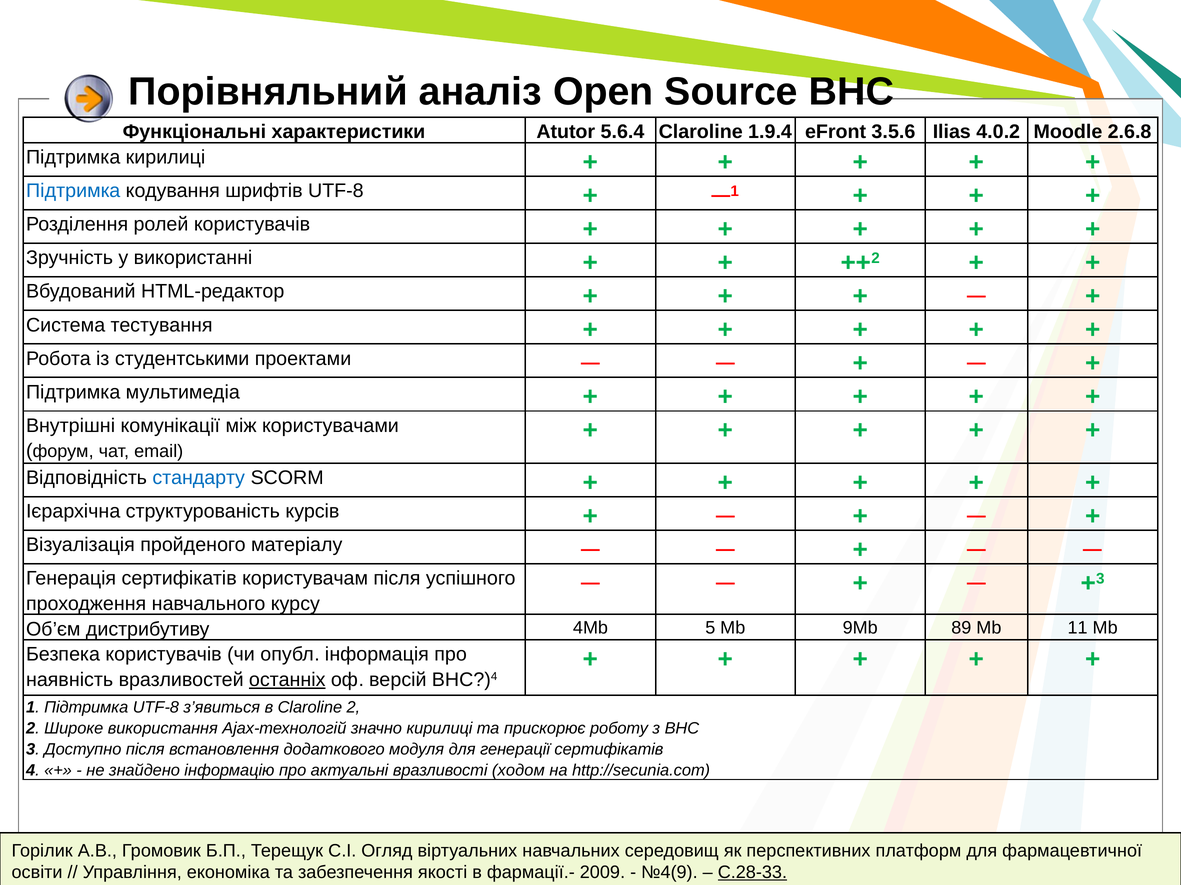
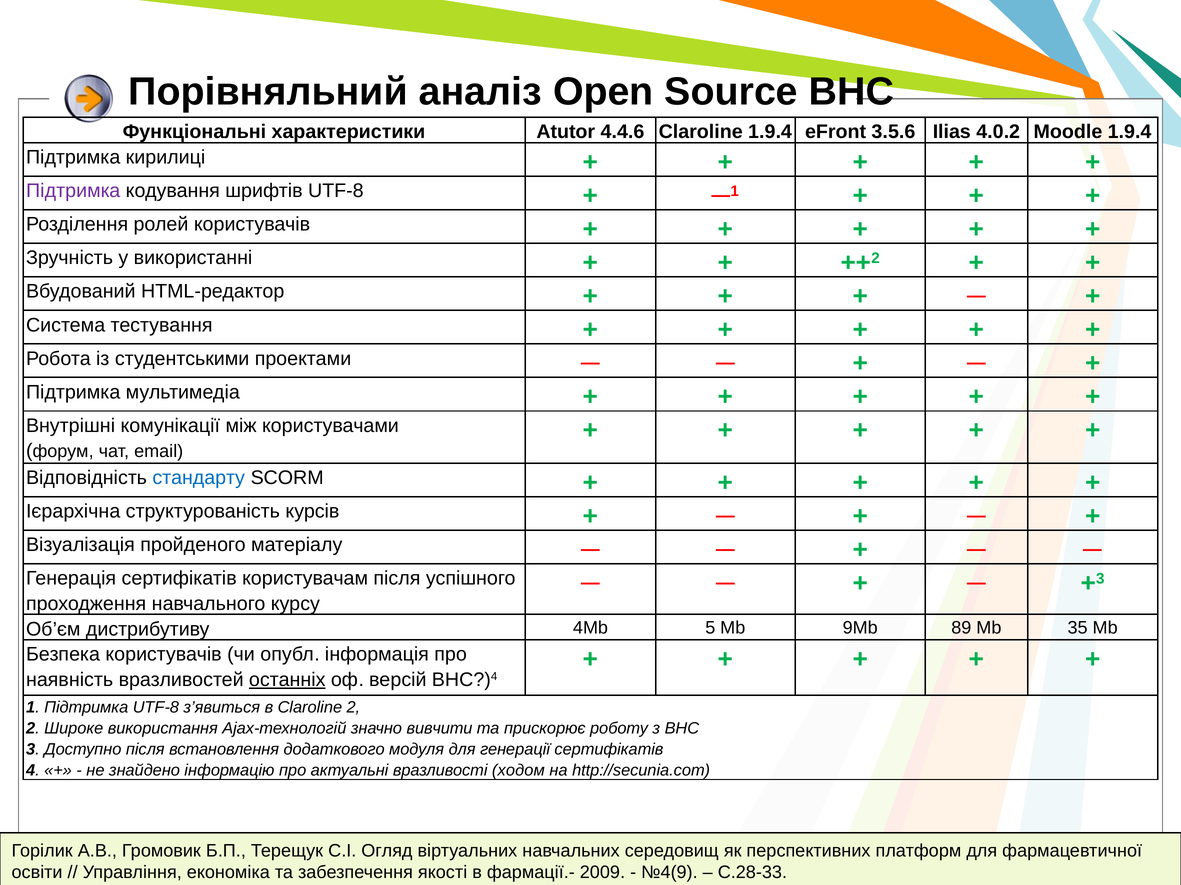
5.6.4: 5.6.4 -> 4.4.6
Moodle 2.6.8: 2.6.8 -> 1.9.4
Підтримка at (73, 191) colour: blue -> purple
11: 11 -> 35
значно кирилиці: кирилиці -> вивчити
С.28-33 underline: present -> none
